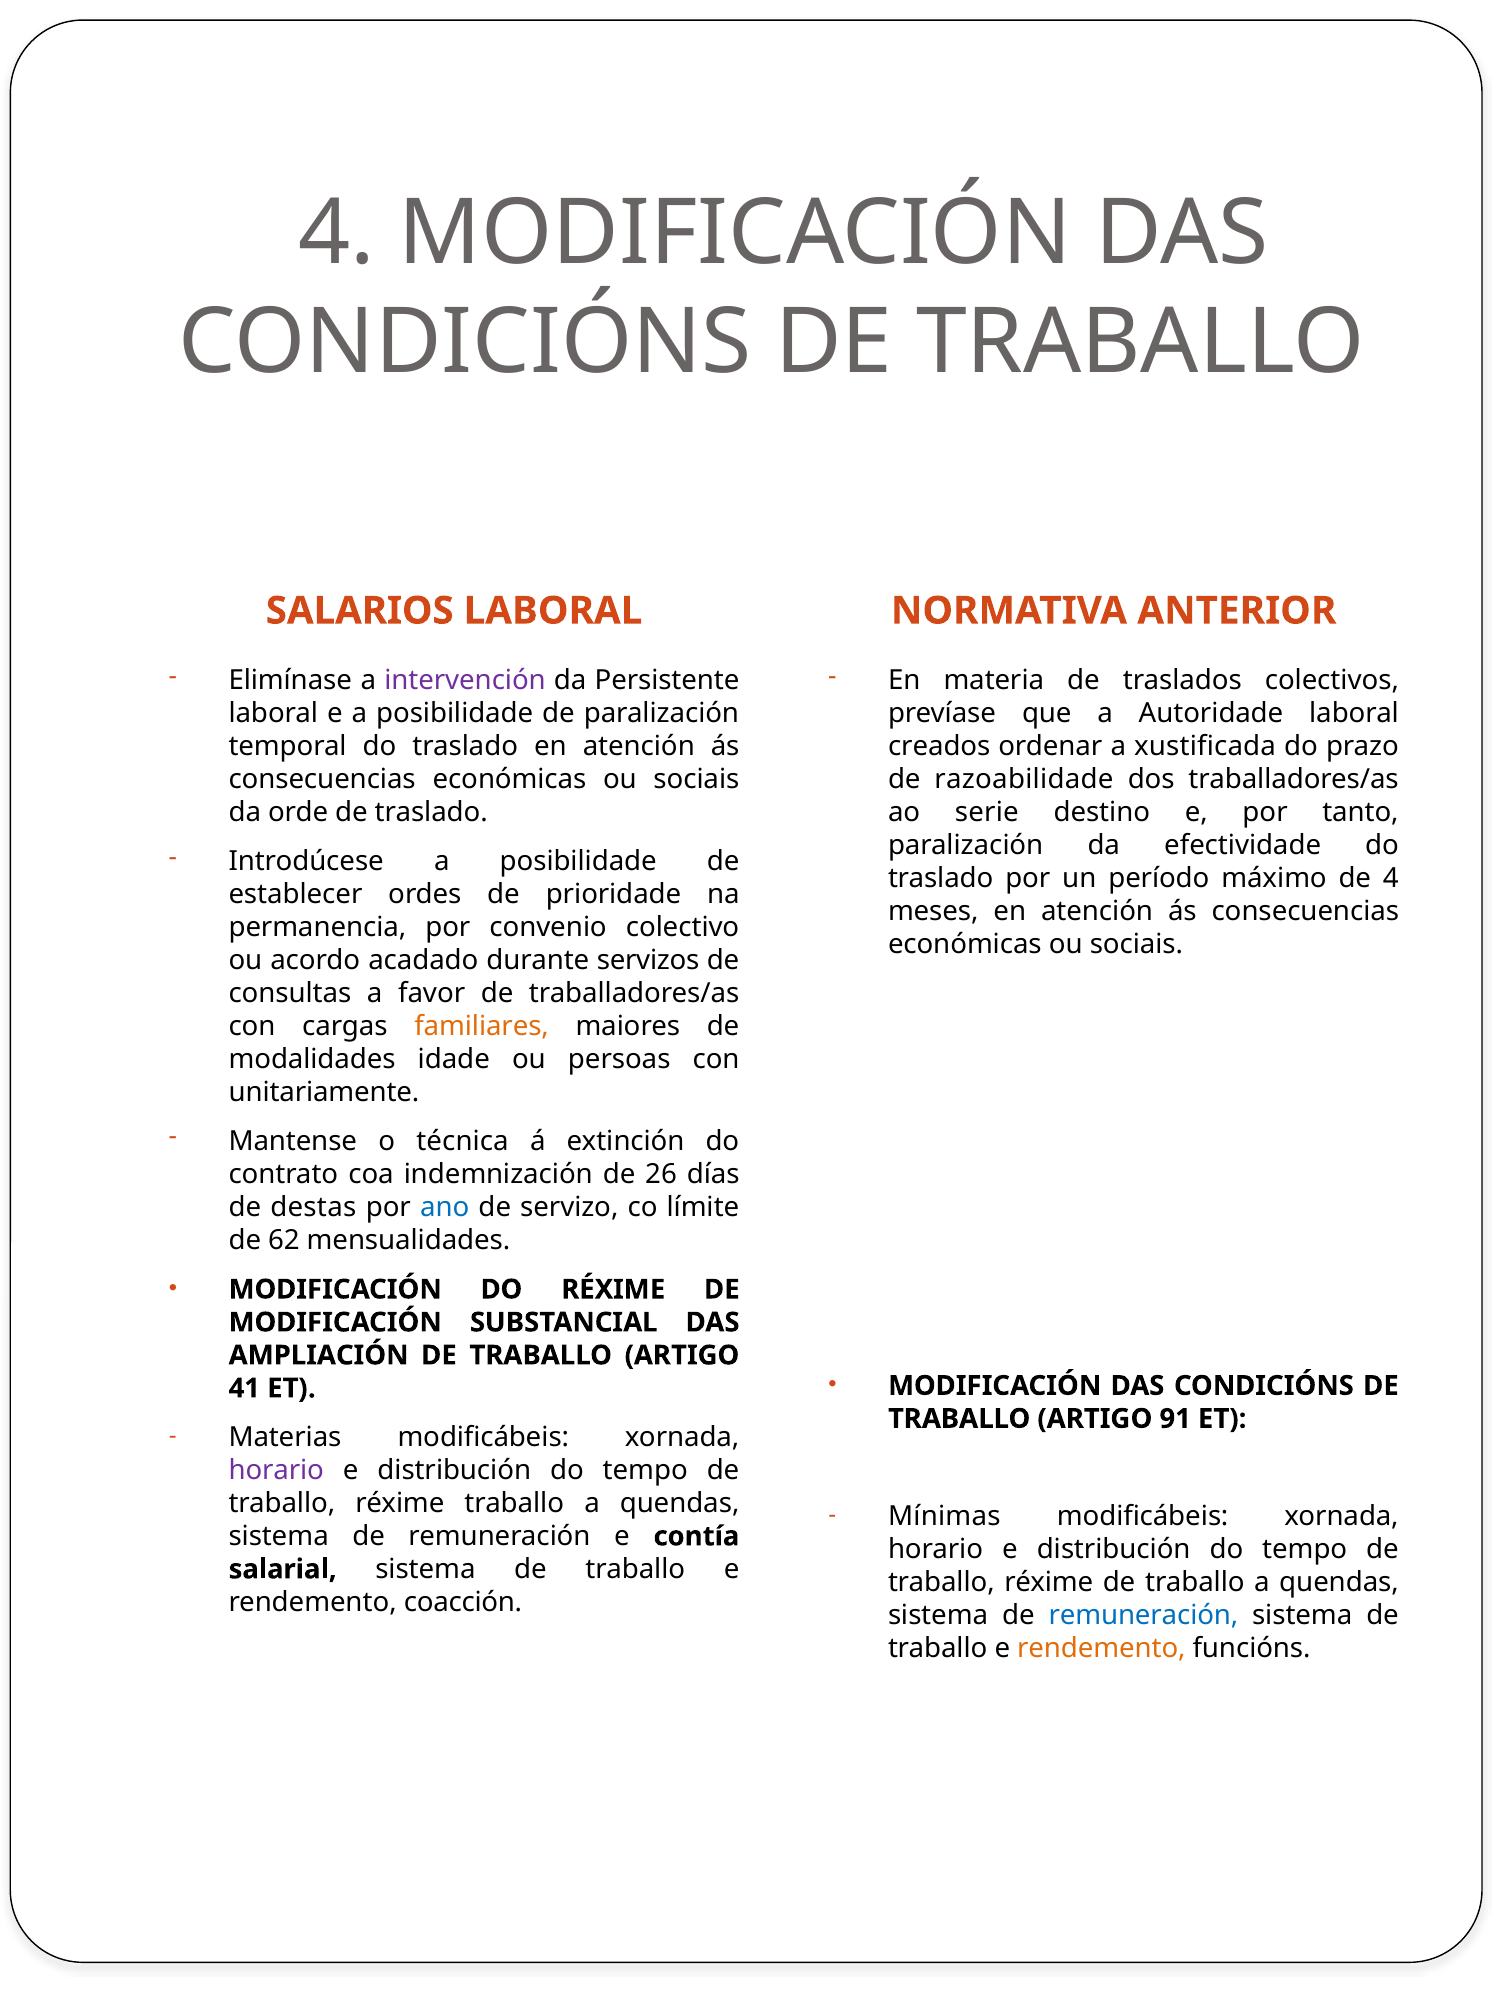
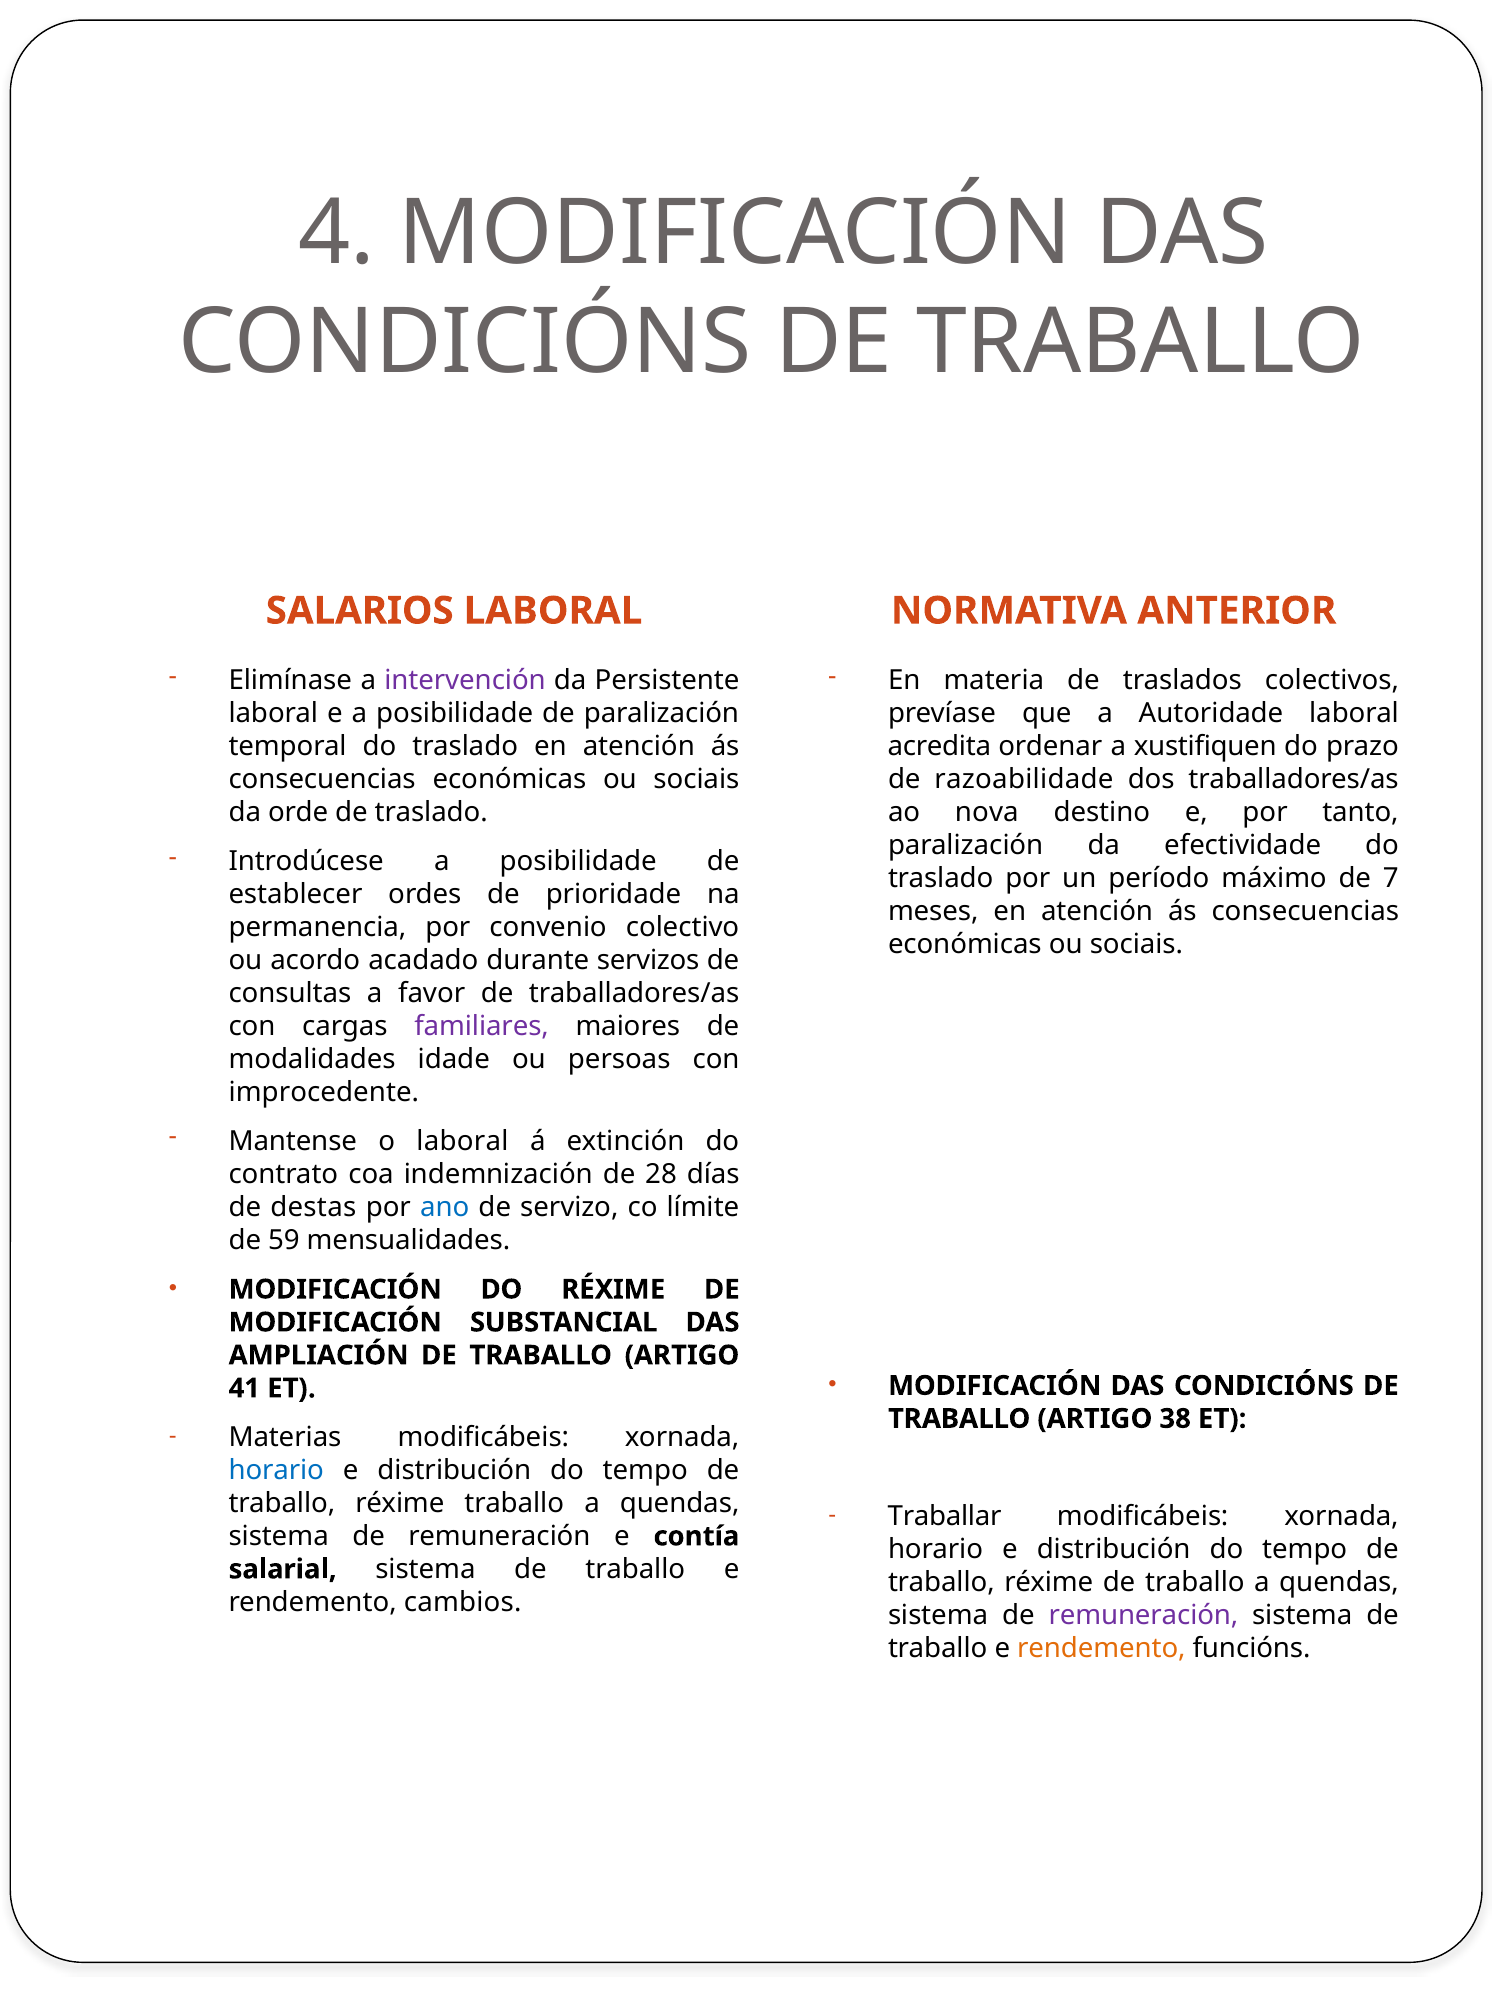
creados: creados -> acredita
xustificada: xustificada -> xustifiquen
serie: serie -> nova
de 4: 4 -> 7
familiares colour: orange -> purple
unitariamente: unitariamente -> improcedente
o técnica: técnica -> laboral
26: 26 -> 28
62: 62 -> 59
91: 91 -> 38
horario at (276, 1471) colour: purple -> blue
Mínimas: Mínimas -> Traballar
coacción: coacción -> cambios
remuneración at (1143, 1616) colour: blue -> purple
